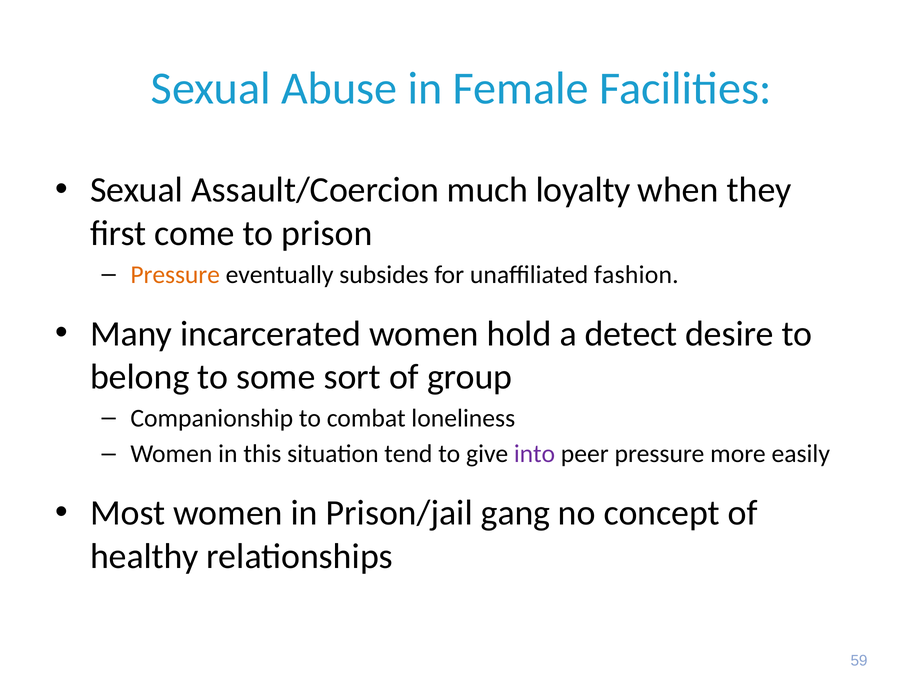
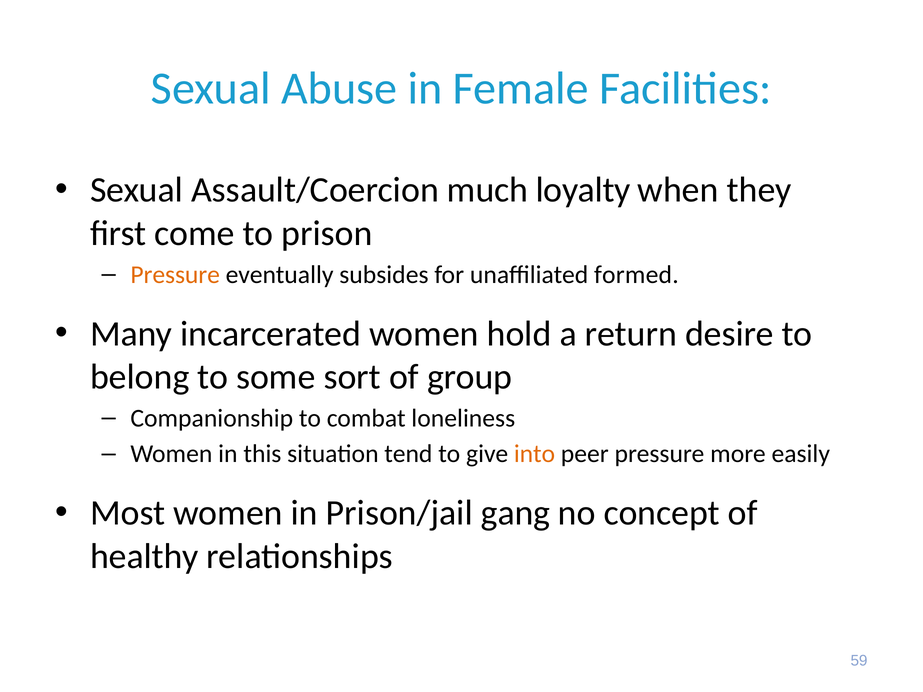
fashion: fashion -> formed
detect: detect -> return
into colour: purple -> orange
